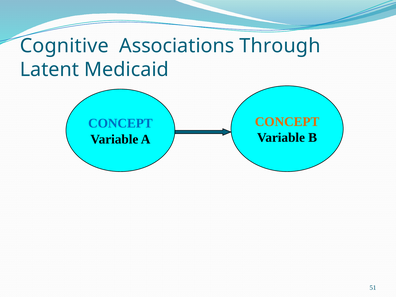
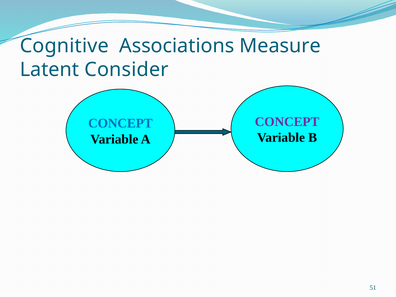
Through: Through -> Measure
Medicaid: Medicaid -> Consider
CONCEPT at (287, 122) colour: orange -> purple
